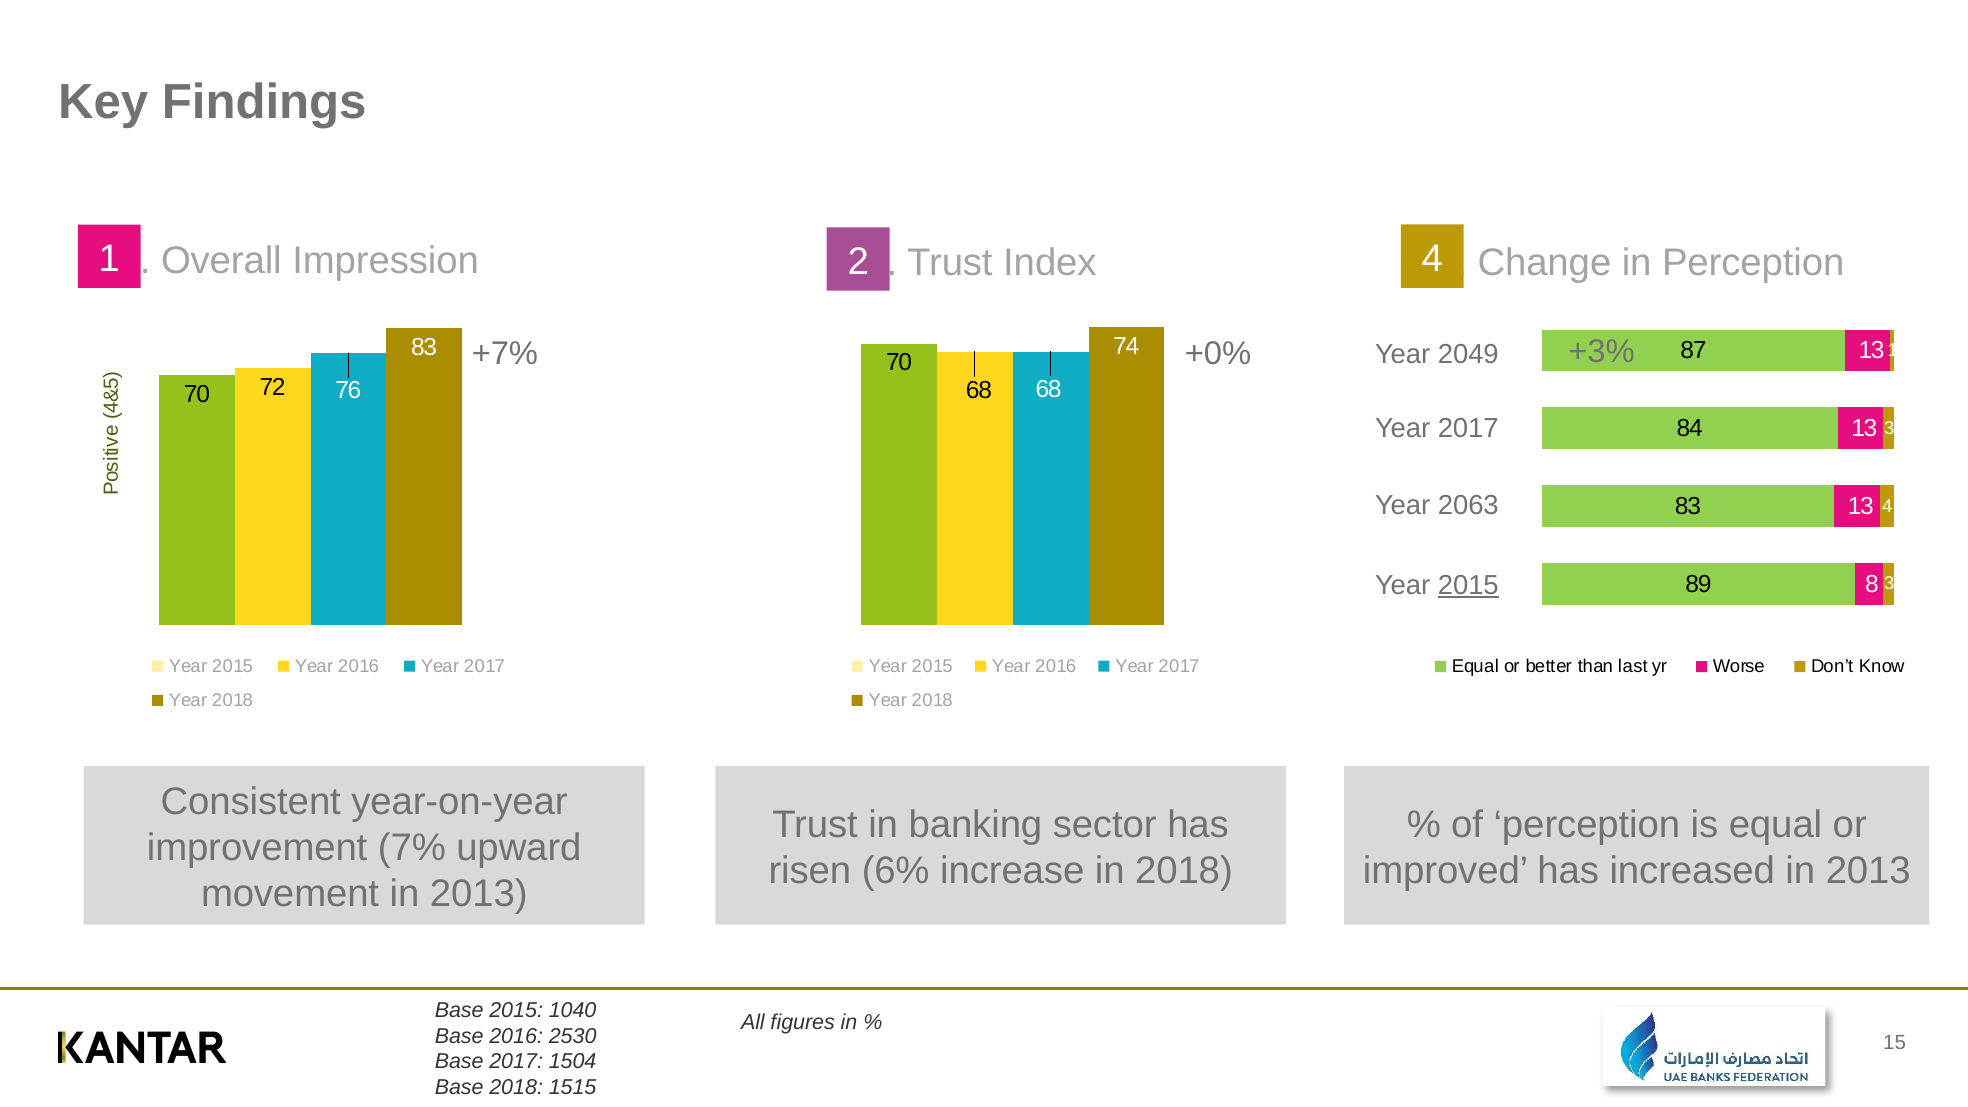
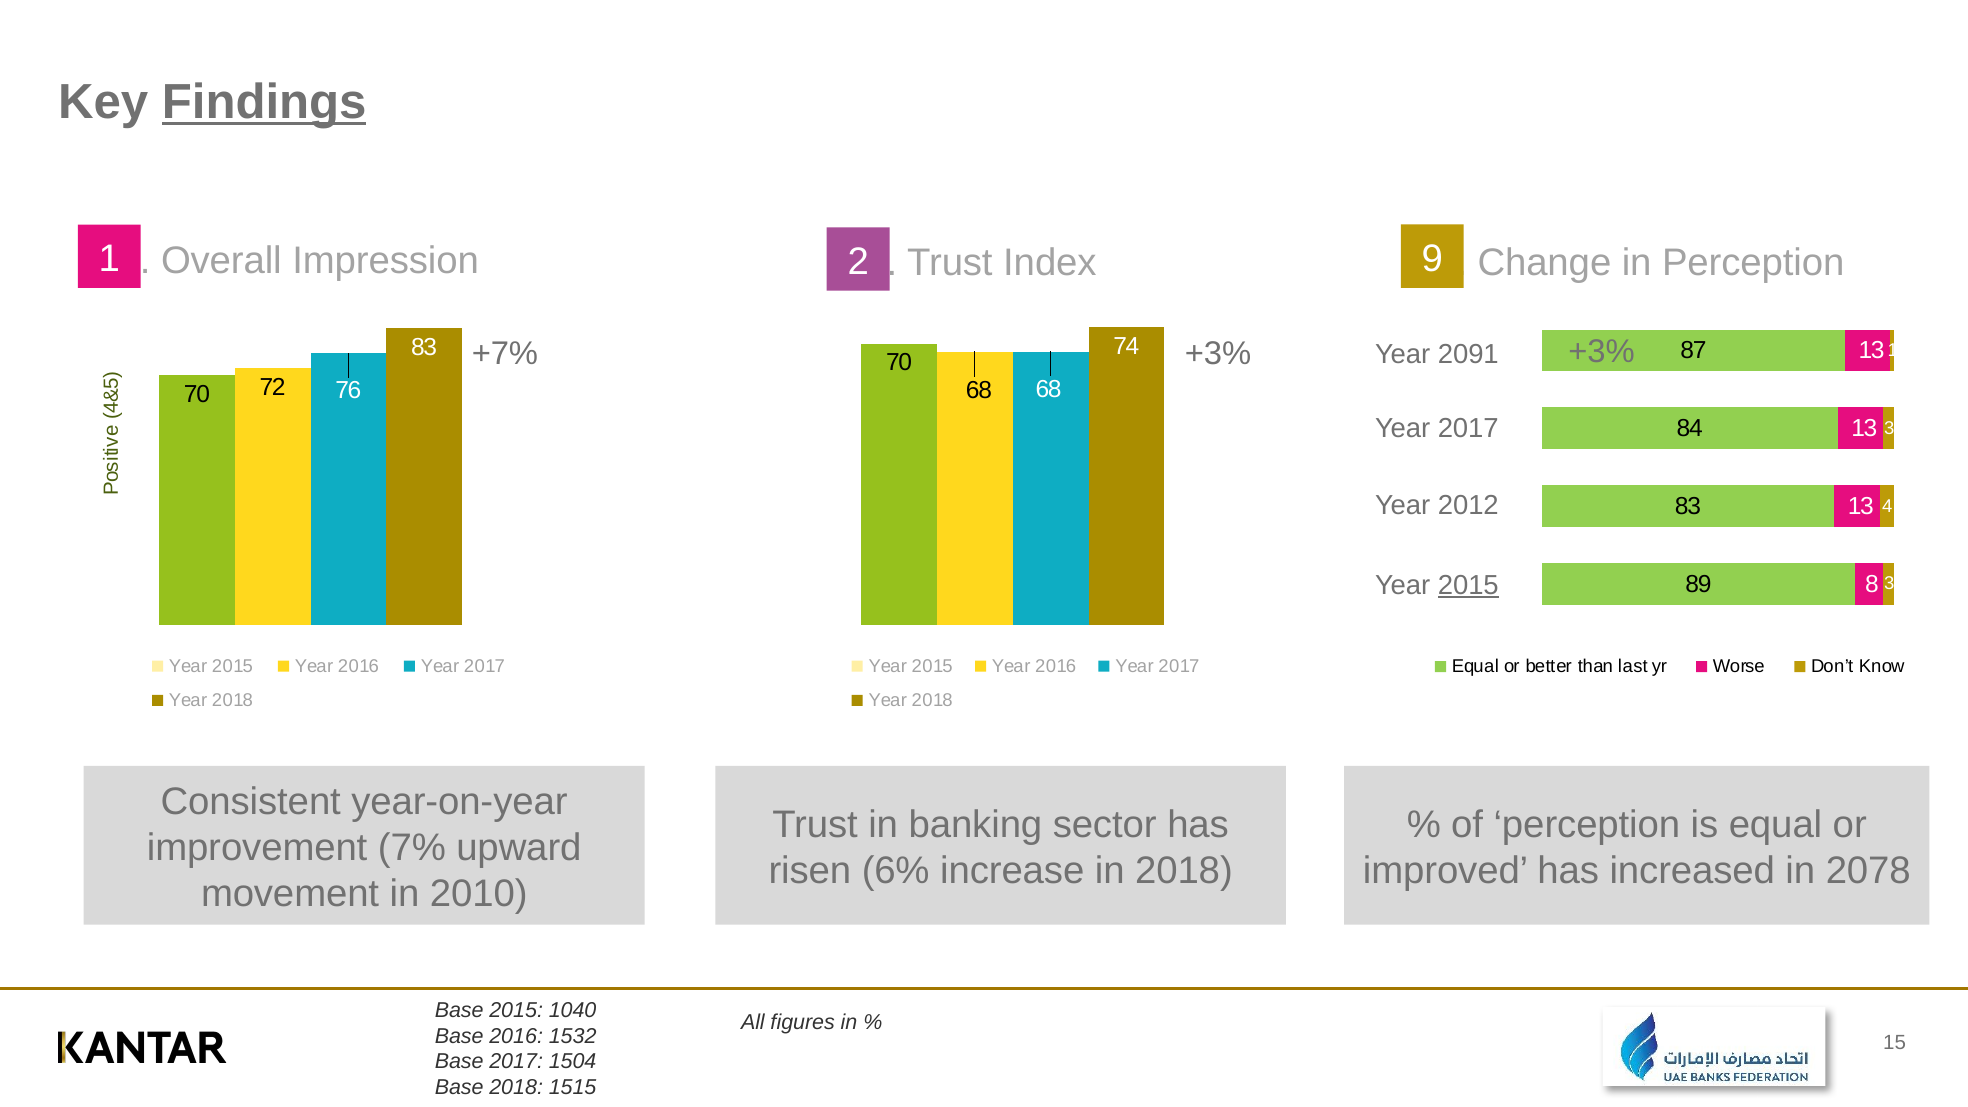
Findings underline: none -> present
2 4: 4 -> 9
+7% +0%: +0% -> +3%
2049: 2049 -> 2091
2063: 2063 -> 2012
increased in 2013: 2013 -> 2078
movement in 2013: 2013 -> 2010
2530: 2530 -> 1532
